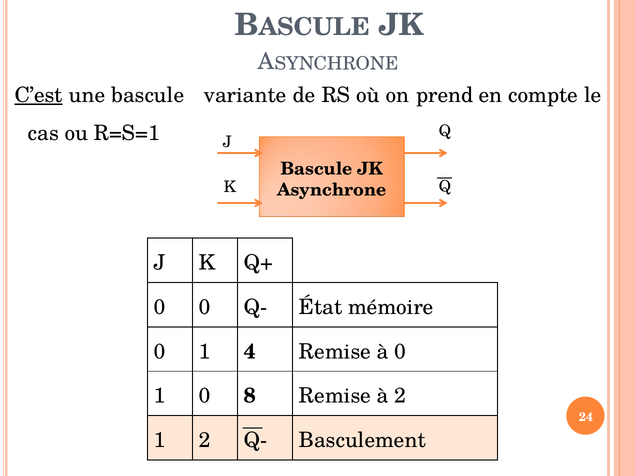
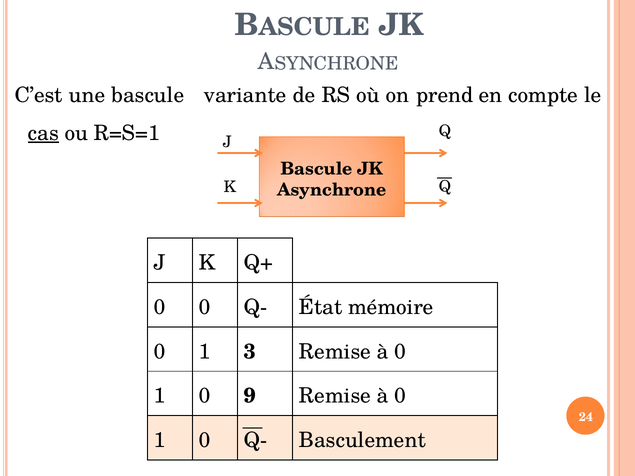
C’est underline: present -> none
cas underline: none -> present
4: 4 -> 3
8: 8 -> 9
2 at (400, 396): 2 -> 0
2 at (205, 441): 2 -> 0
